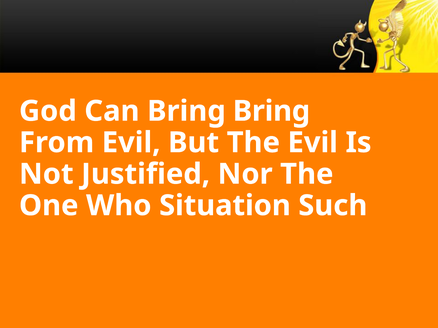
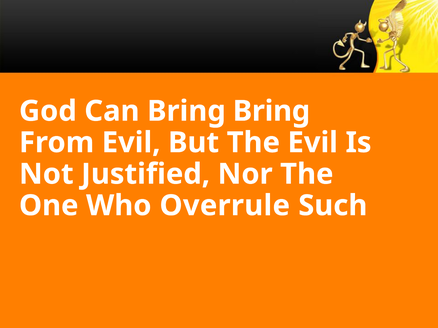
Situation: Situation -> Overrule
